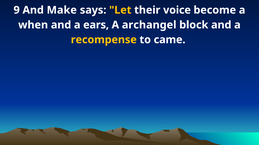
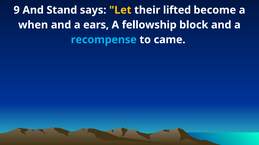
Make: Make -> Stand
voice: voice -> lifted
archangel: archangel -> fellowship
recompense colour: yellow -> light blue
